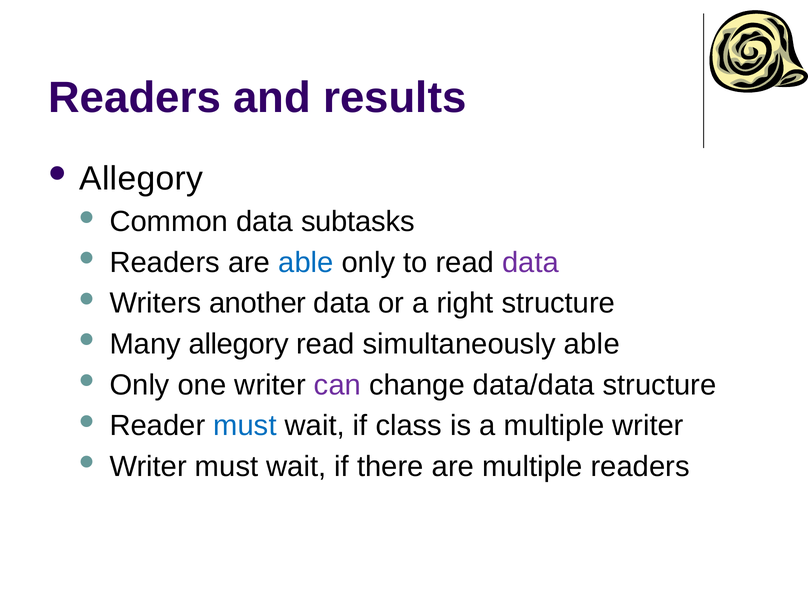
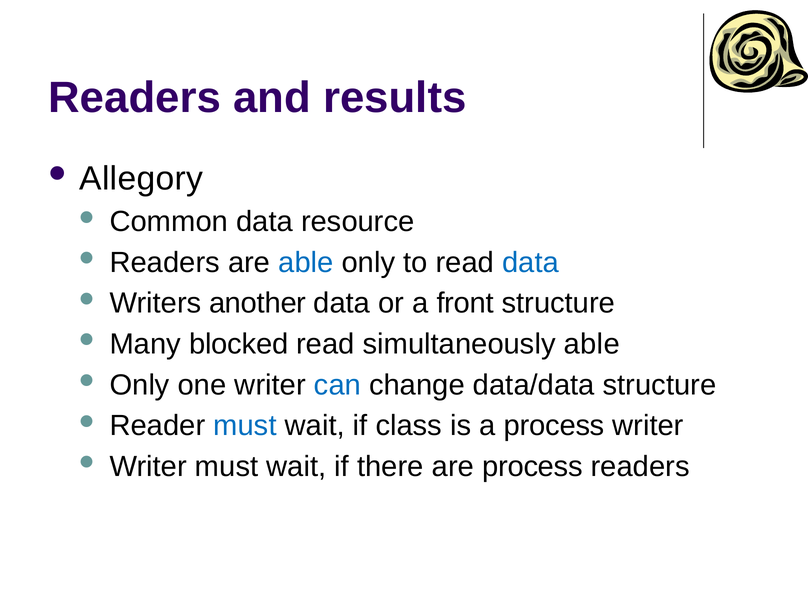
subtasks: subtasks -> resource
data at (531, 263) colour: purple -> blue
right: right -> front
Many allegory: allegory -> blocked
can colour: purple -> blue
a multiple: multiple -> process
are multiple: multiple -> process
